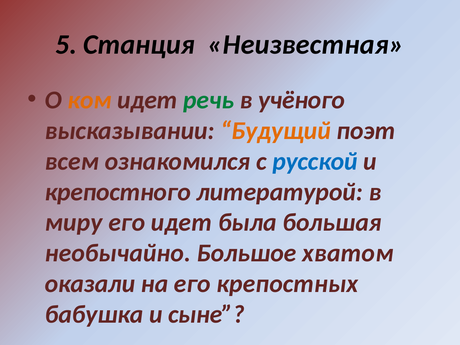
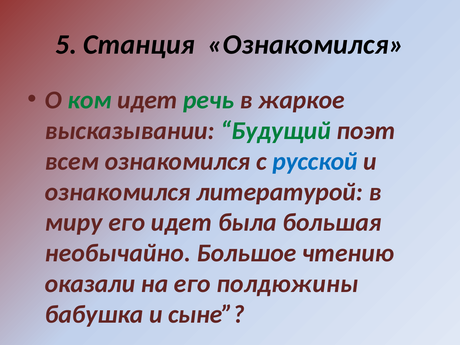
Станция Неизвестная: Неизвестная -> Ознакомился
ком colour: orange -> green
учёного: учёного -> жаркое
Будущий colour: orange -> green
крепостного at (118, 192): крепостного -> ознакомился
хватом: хватом -> чтению
крепостных: крепостных -> полдюжины
